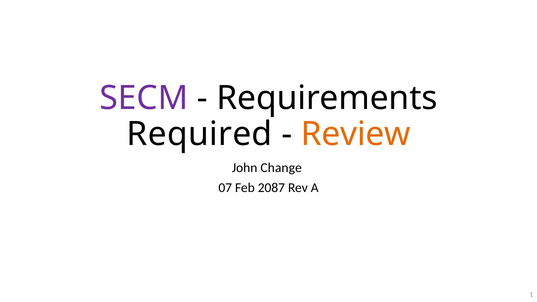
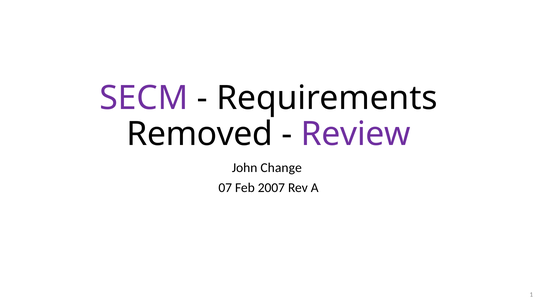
Required: Required -> Removed
Review colour: orange -> purple
2087: 2087 -> 2007
